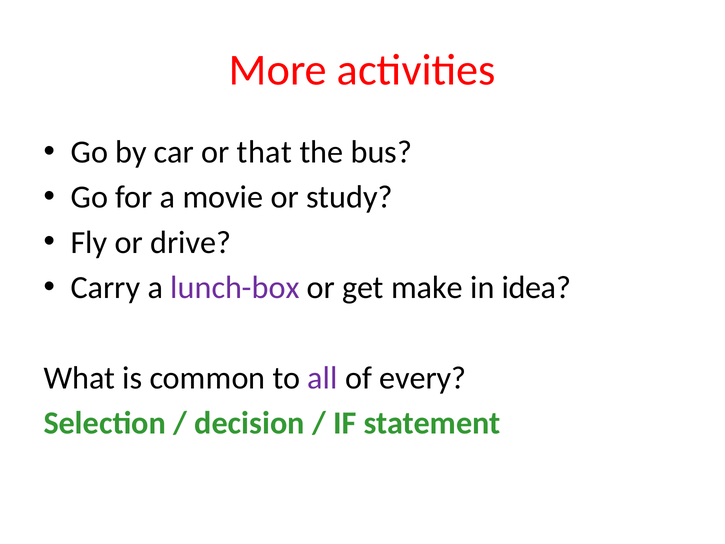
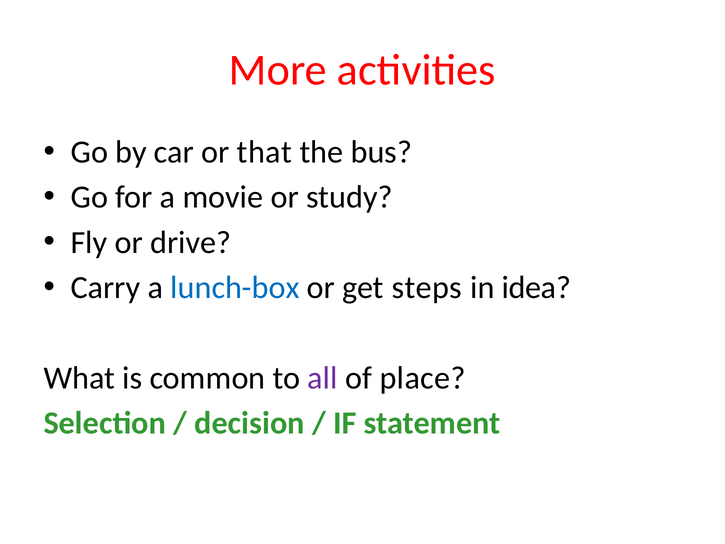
lunch-box colour: purple -> blue
make: make -> steps
every: every -> place
